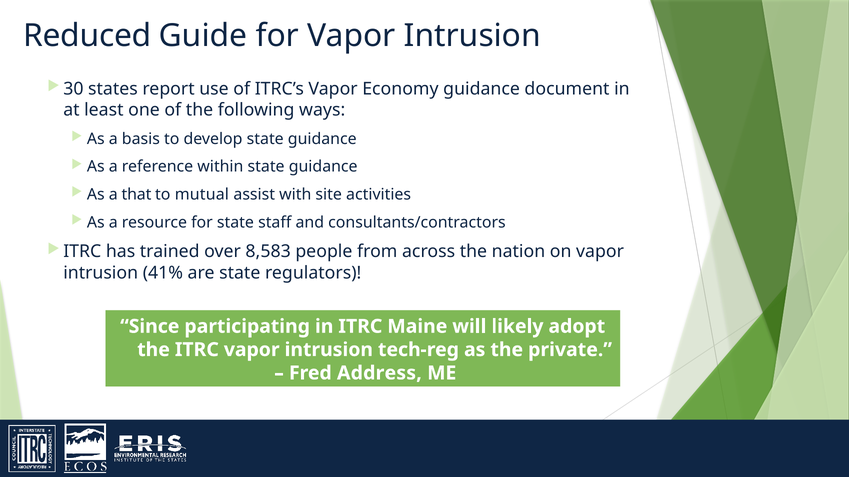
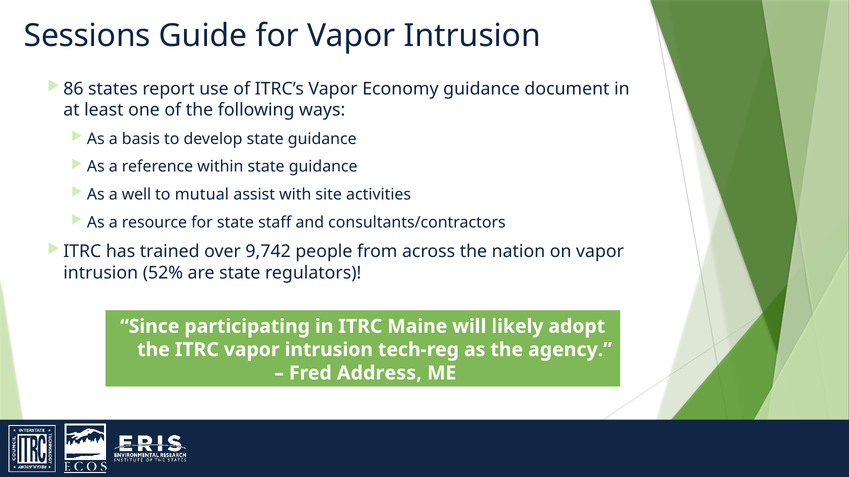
Reduced: Reduced -> Sessions
30: 30 -> 86
that: that -> well
8,583: 8,583 -> 9,742
41%: 41% -> 52%
private: private -> agency
